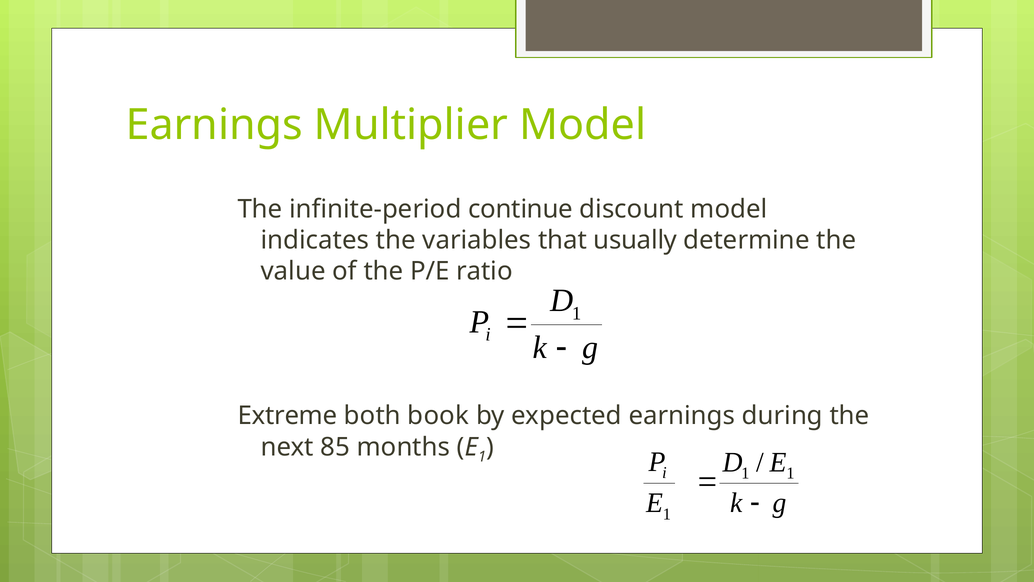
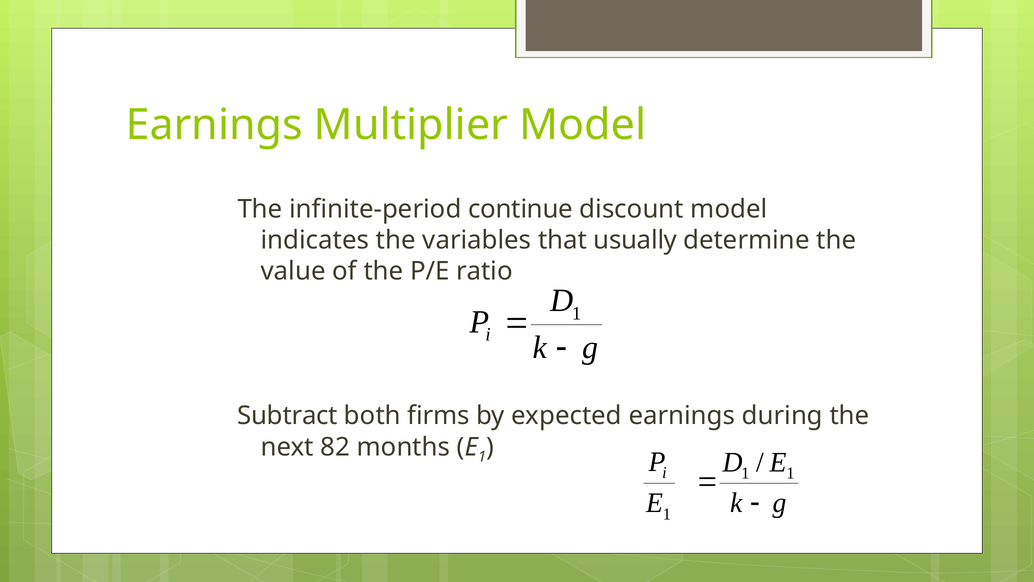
Extreme: Extreme -> Subtract
book: book -> firms
85: 85 -> 82
